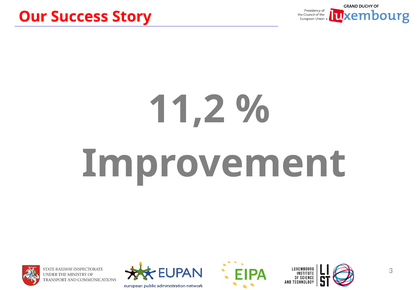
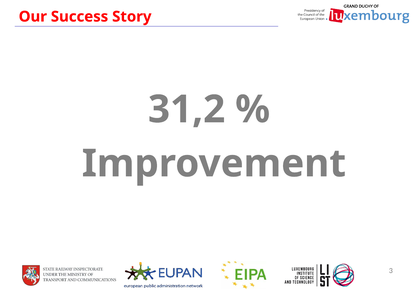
11,2: 11,2 -> 31,2
